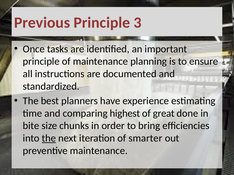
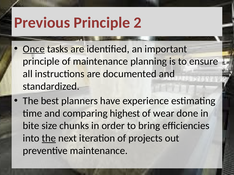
3: 3 -> 2
Once underline: none -> present
great: great -> wear
smarter: smarter -> projects
